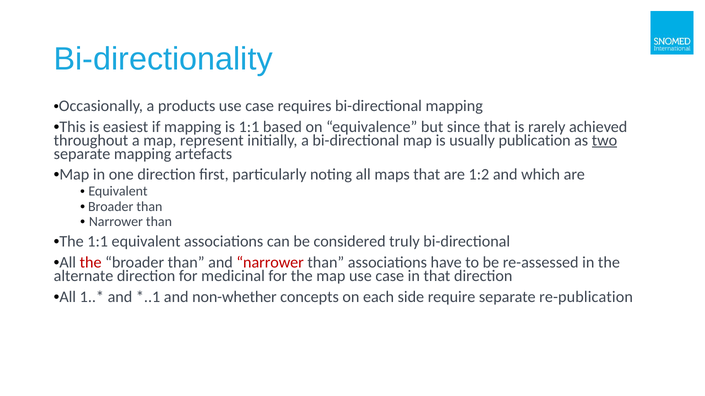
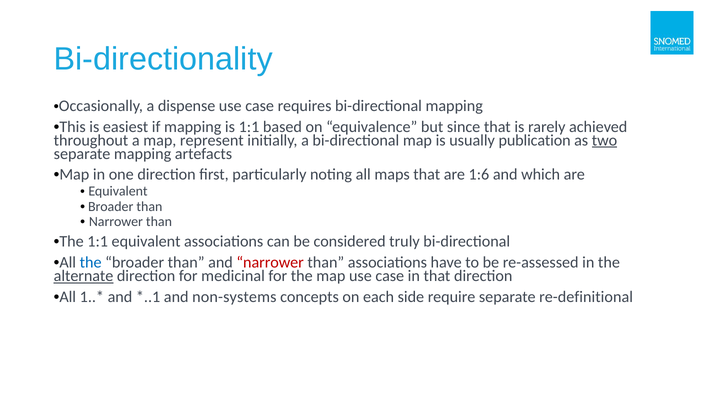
products: products -> dispense
1:2: 1:2 -> 1:6
the at (91, 263) colour: red -> blue
alternate underline: none -> present
non-whether: non-whether -> non-systems
re-publication: re-publication -> re-definitional
